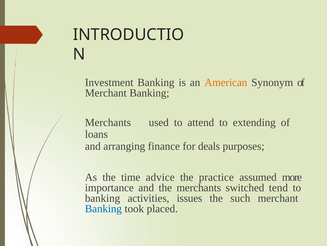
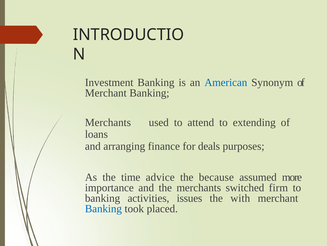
American colour: orange -> blue
practice: practice -> because
tend: tend -> firm
such: such -> with
